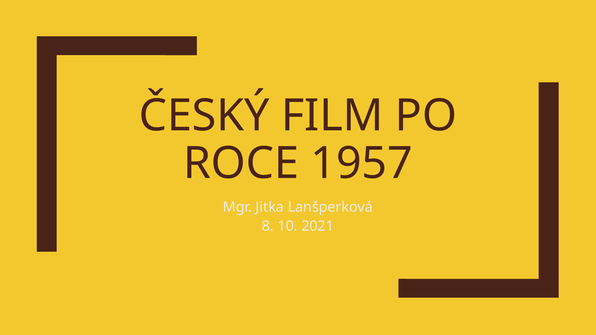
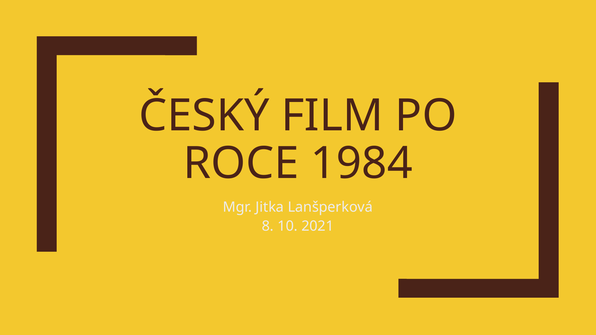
1957: 1957 -> 1984
